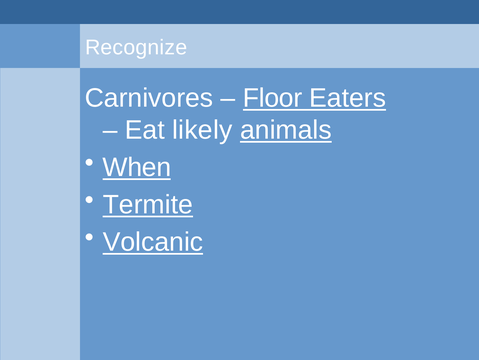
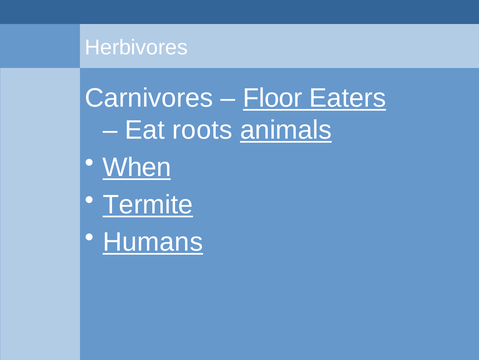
Recognize: Recognize -> Herbivores
likely: likely -> roots
Volcanic: Volcanic -> Humans
